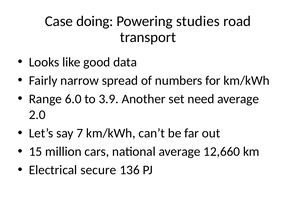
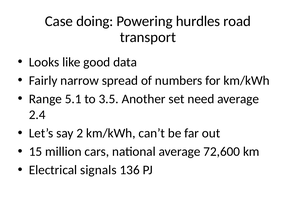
studies: studies -> hurdles
6.0: 6.0 -> 5.1
3.9: 3.9 -> 3.5
2.0: 2.0 -> 2.4
7: 7 -> 2
12,660: 12,660 -> 72,600
secure: secure -> signals
